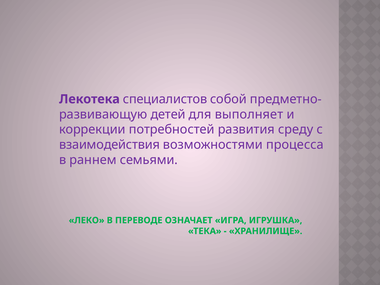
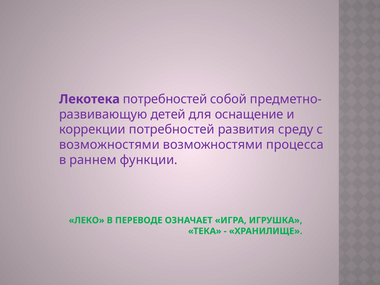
Лекотека специалистов: специалистов -> потребностей
выполняет: выполняет -> оснащение
взаимодействия at (109, 145): взаимодействия -> возможностями
семьями: семьями -> функции
